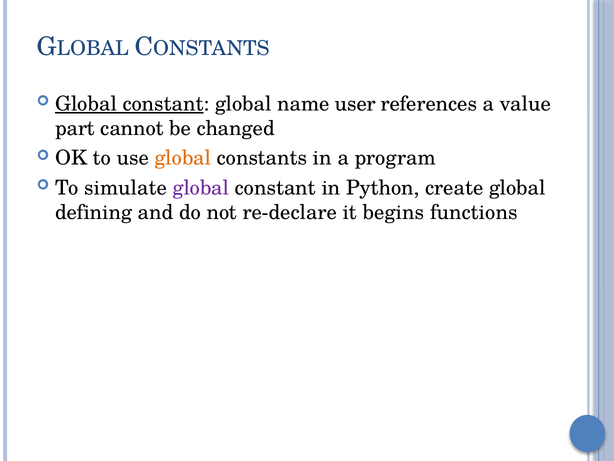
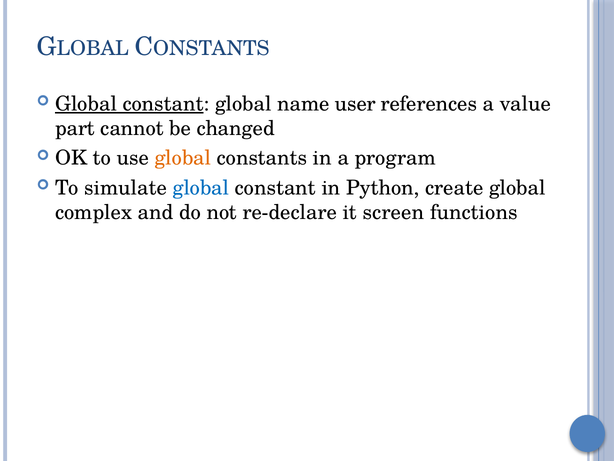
global at (201, 188) colour: purple -> blue
defining: defining -> complex
begins: begins -> screen
